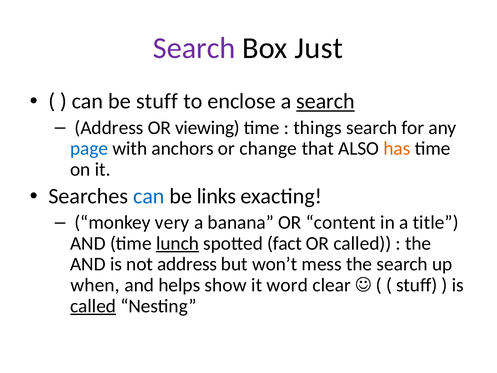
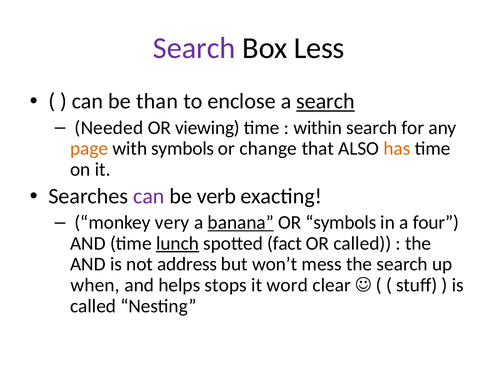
Just: Just -> Less
be stuff: stuff -> than
Address at (109, 128): Address -> Needed
things: things -> within
page colour: blue -> orange
with anchors: anchors -> symbols
can at (149, 196) colour: blue -> purple
links: links -> verb
banana underline: none -> present
OR content: content -> symbols
title: title -> four
show: show -> stops
called at (93, 306) underline: present -> none
